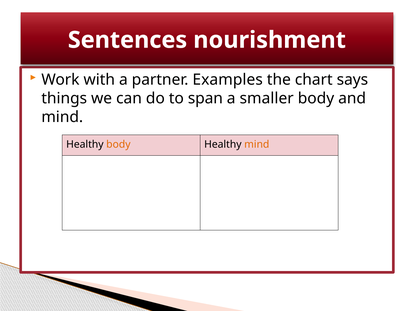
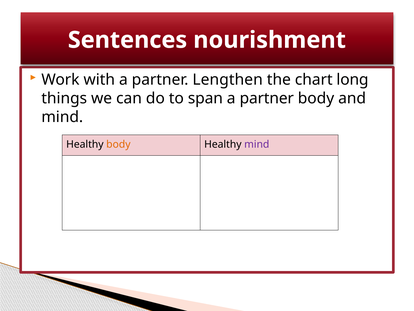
Examples: Examples -> Lengthen
says: says -> long
smaller at (267, 98): smaller -> partner
mind at (257, 144) colour: orange -> purple
